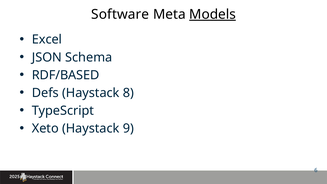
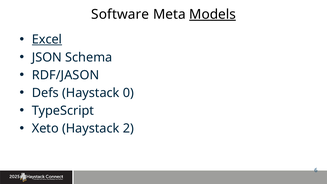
Excel underline: none -> present
RDF/BASED: RDF/BASED -> RDF/JASON
8: 8 -> 0
9: 9 -> 2
